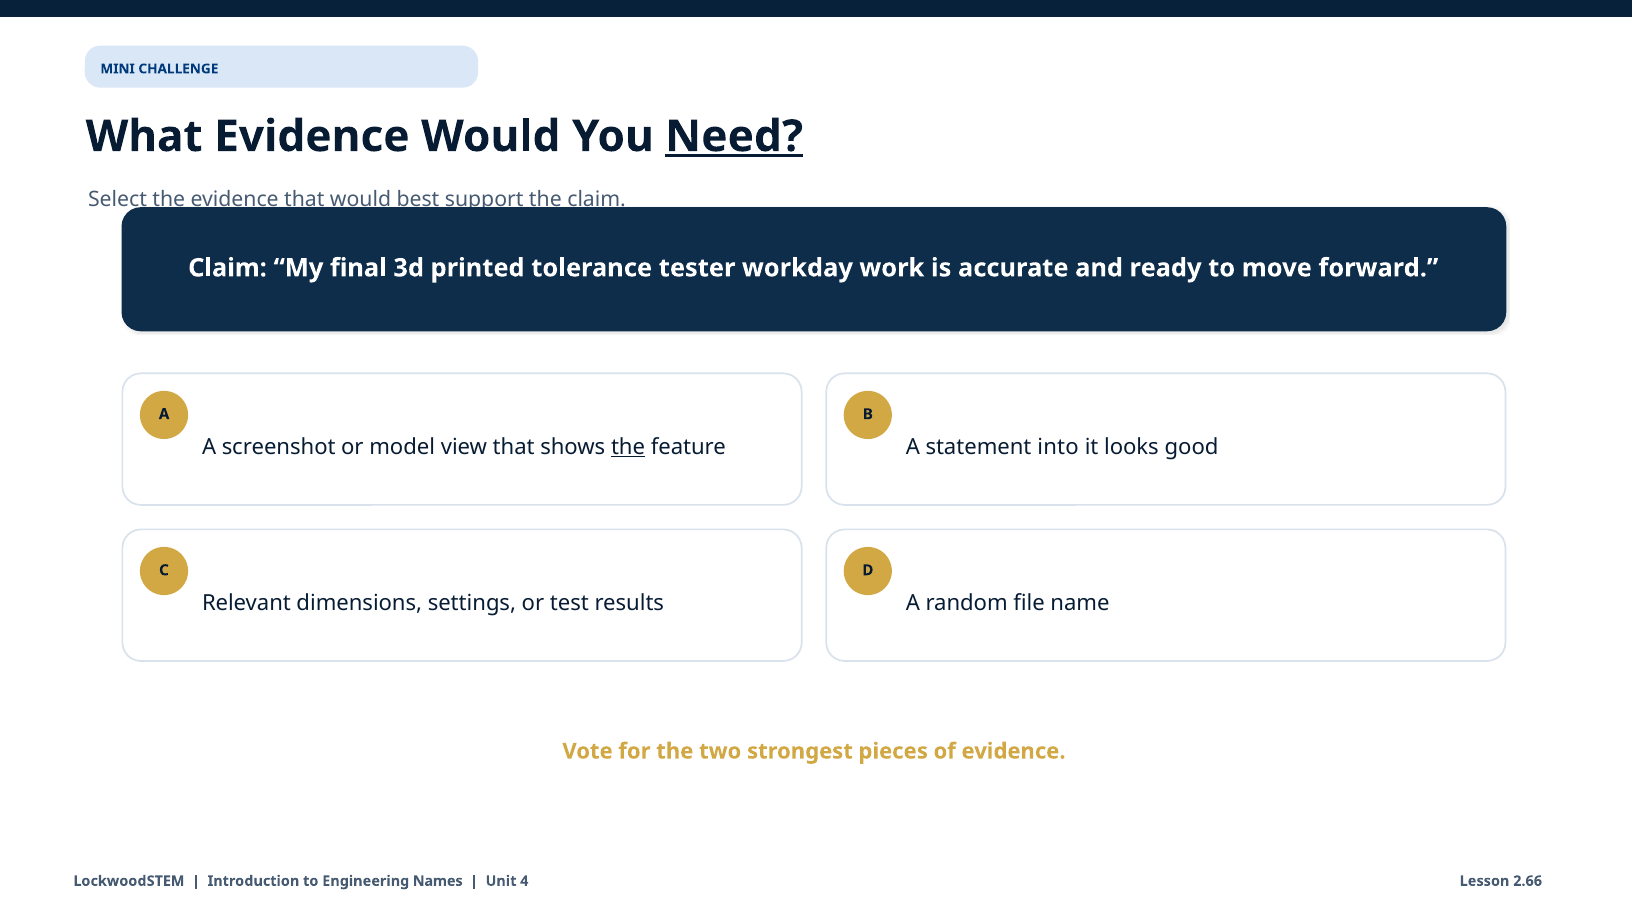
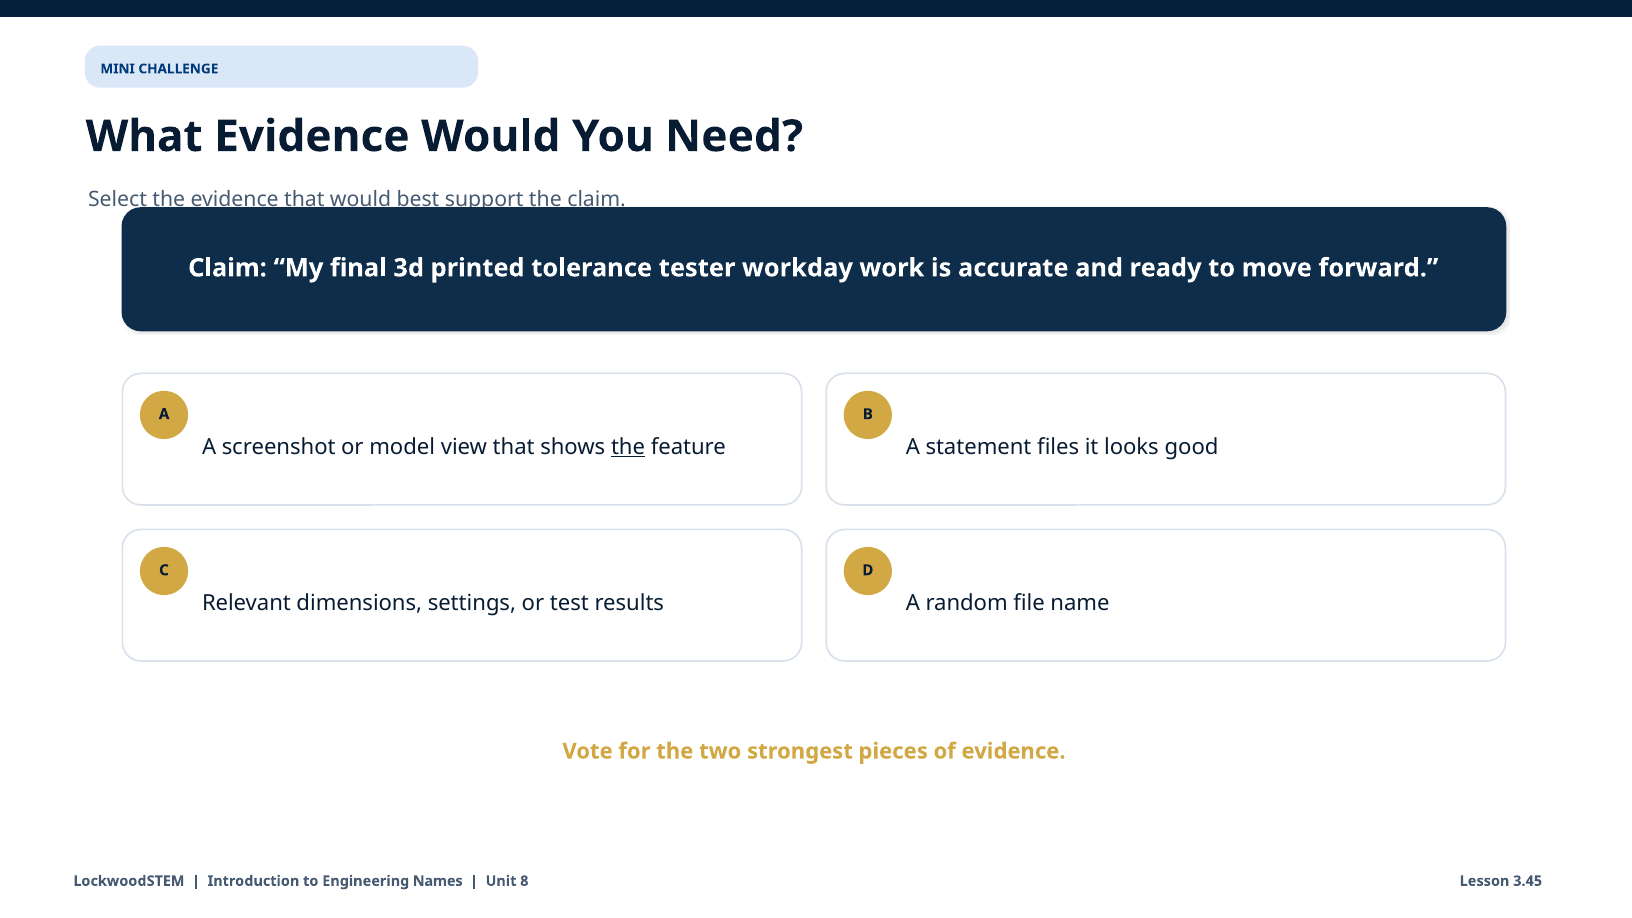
Need underline: present -> none
into: into -> files
4: 4 -> 8
2.66: 2.66 -> 3.45
